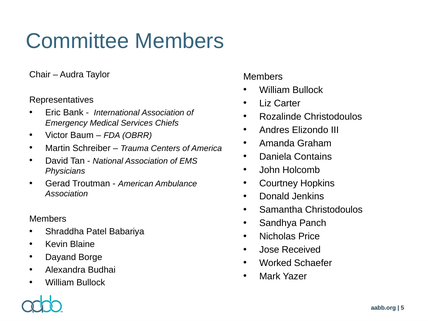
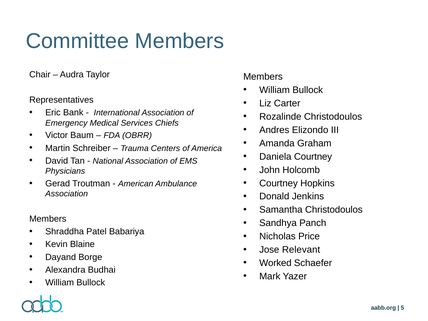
Daniela Contains: Contains -> Courtney
Received: Received -> Relevant
